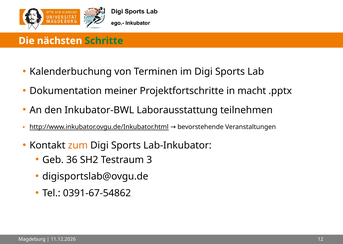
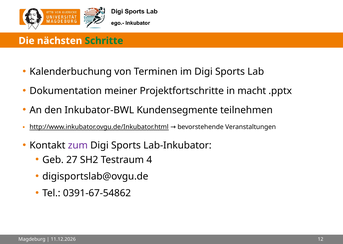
Laborausstattung: Laborausstattung -> Kundensegmente
zum colour: orange -> purple
36: 36 -> 27
3: 3 -> 4
